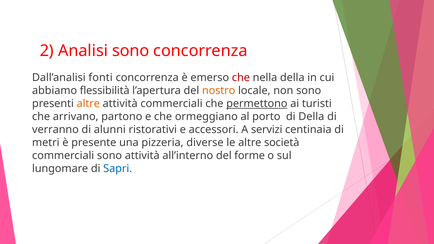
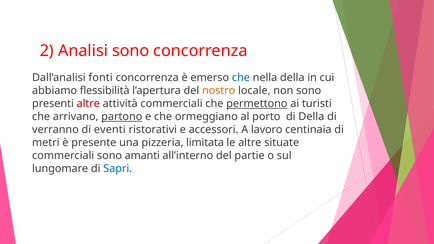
che at (241, 78) colour: red -> blue
altre at (88, 104) colour: orange -> red
partono underline: none -> present
alunni: alunni -> eventi
servizi: servizi -> lavoro
diverse: diverse -> limitata
società: società -> situate
sono attività: attività -> amanti
forme: forme -> partie
